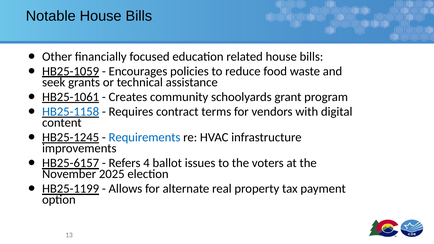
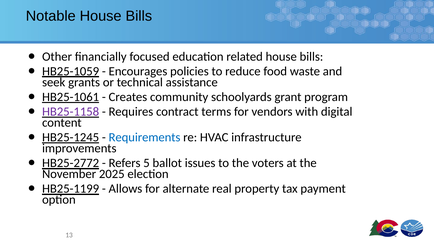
HB25-1158 colour: blue -> purple
HB25-6157: HB25-6157 -> HB25-2772
4: 4 -> 5
